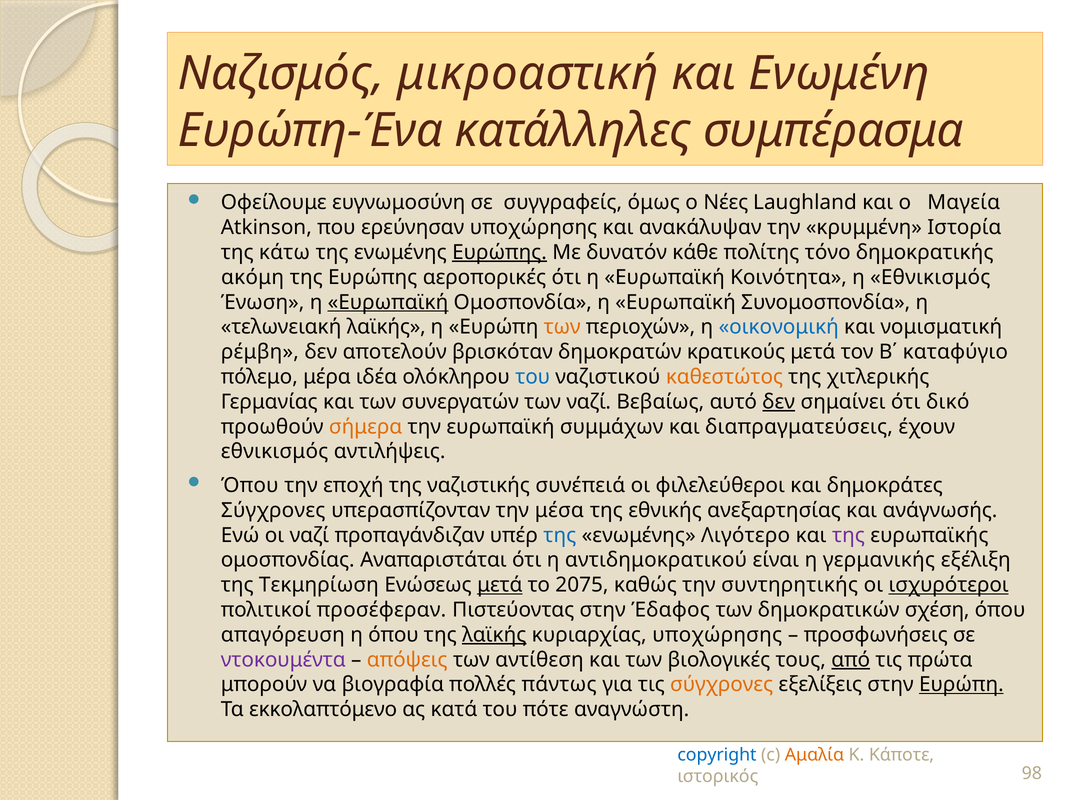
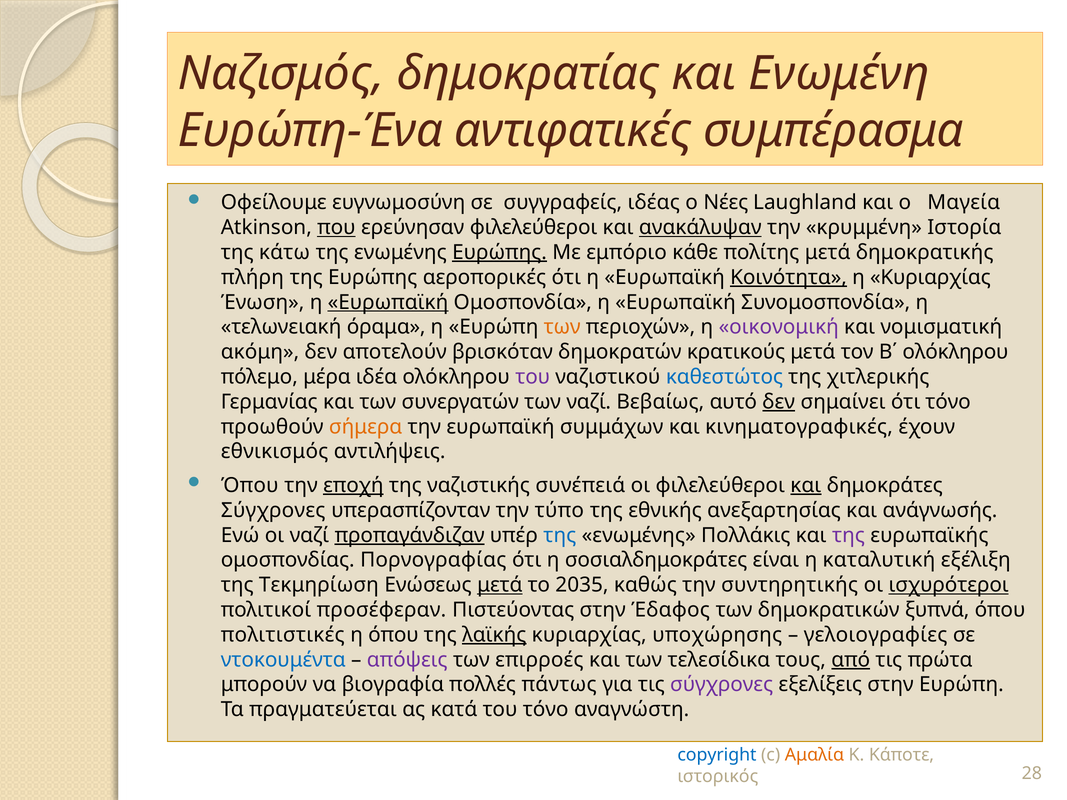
μικροαστική: μικροαστική -> δημοκρατίας
κατάλληλες: κατάλληλες -> αντιφατικές
όμως: όμως -> ιδέας
που underline: none -> present
ερεύνησαν υποχώρησης: υποχώρησης -> φιλελεύθεροι
ανακάλυψαν underline: none -> present
δυνατόν: δυνατόν -> εμπόριο
πολίτης τόνο: τόνο -> μετά
ακόμη: ακόμη -> πλήρη
Κοινότητα underline: none -> present
η Εθνικισμός: Εθνικισμός -> Κυριαρχίας
τελωνειακή λαϊκής: λαϊκής -> όραμα
οικονομική colour: blue -> purple
ρέμβη: ρέμβη -> ακόμη
Β΄ καταφύγιο: καταφύγιο -> ολόκληρου
του at (533, 377) colour: blue -> purple
καθεστώτος colour: orange -> blue
ότι δικό: δικό -> τόνο
διαπραγματεύσεις: διαπραγματεύσεις -> κινηματογραφικές
εποχή underline: none -> present
και at (806, 486) underline: none -> present
μέσα: μέσα -> τύπο
προπαγάνδιζαν underline: none -> present
Λιγότερο: Λιγότερο -> Πολλάκις
Αναπαριστάται: Αναπαριστάται -> Πορνογραφίας
αντιδημοκρατικού: αντιδημοκρατικού -> σοσιαλδημοκράτες
γερμανικής: γερμανικής -> καταλυτική
2075: 2075 -> 2035
σχέση: σχέση -> ξυπνά
απαγόρευση: απαγόρευση -> πολιτιστικές
προσφωνήσεις: προσφωνήσεις -> γελοιογραφίες
ντοκουμέντα colour: purple -> blue
απόψεις colour: orange -> purple
αντίθεση: αντίθεση -> επιρροές
βιολογικές: βιολογικές -> τελεσίδικα
σύγχρονες at (722, 685) colour: orange -> purple
Ευρώπη at (961, 685) underline: present -> none
εκκολαπτόμενο: εκκολαπτόμενο -> πραγματεύεται
του πότε: πότε -> τόνο
98: 98 -> 28
